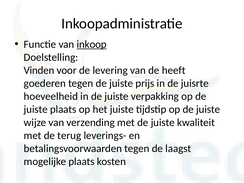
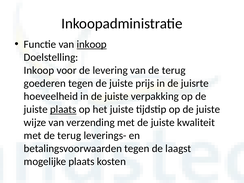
Vinden at (39, 70): Vinden -> Inkoop
van de heeft: heeft -> terug
plaats at (63, 109) underline: none -> present
